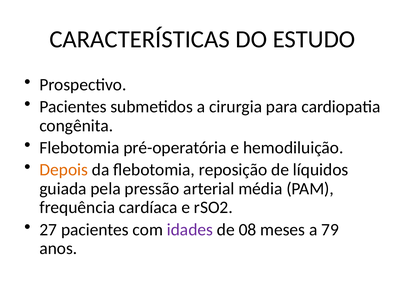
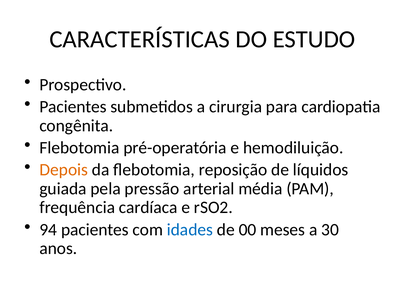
27: 27 -> 94
idades colour: purple -> blue
08: 08 -> 00
79: 79 -> 30
